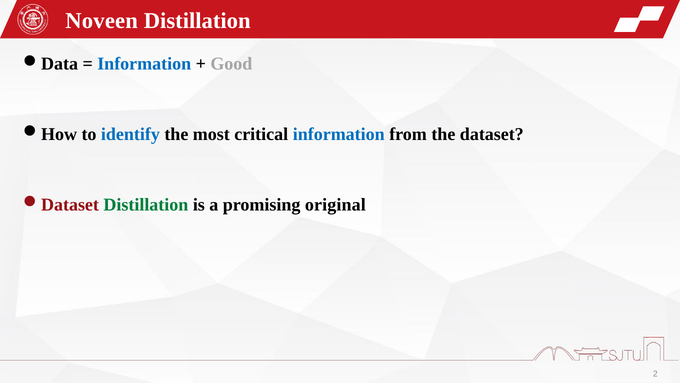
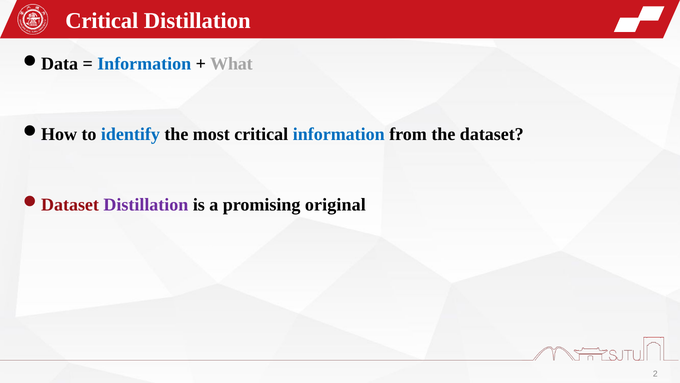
Noveen at (102, 21): Noveen -> Critical
Good: Good -> What
Distillation at (146, 204) colour: green -> purple
